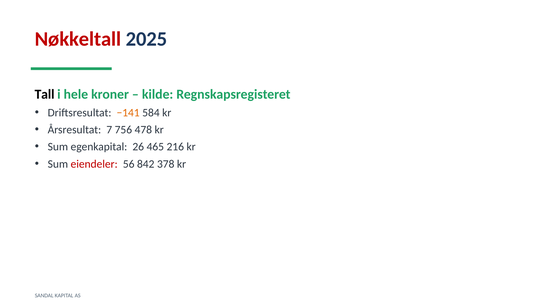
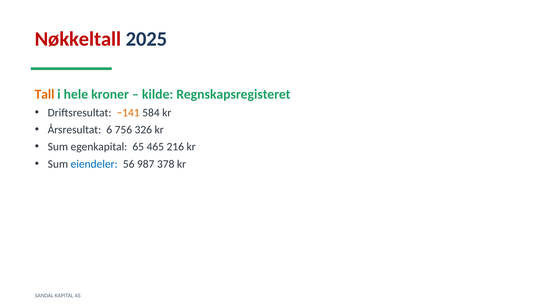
Tall colour: black -> orange
7: 7 -> 6
478: 478 -> 326
26: 26 -> 65
eiendeler colour: red -> blue
842: 842 -> 987
